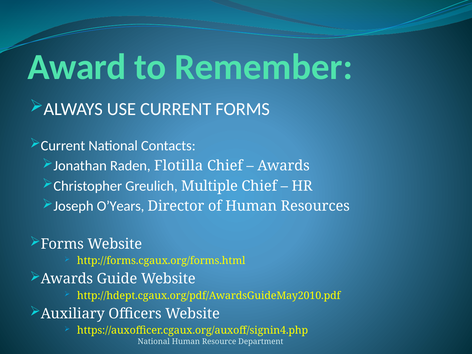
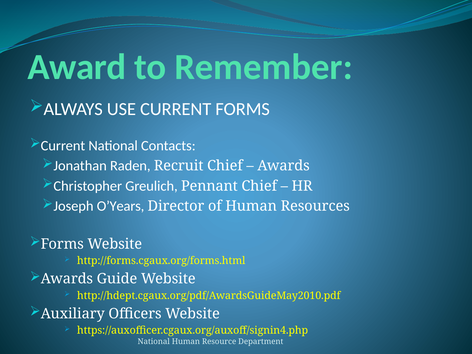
Flotilla: Flotilla -> Recruit
Multiple: Multiple -> Pennant
